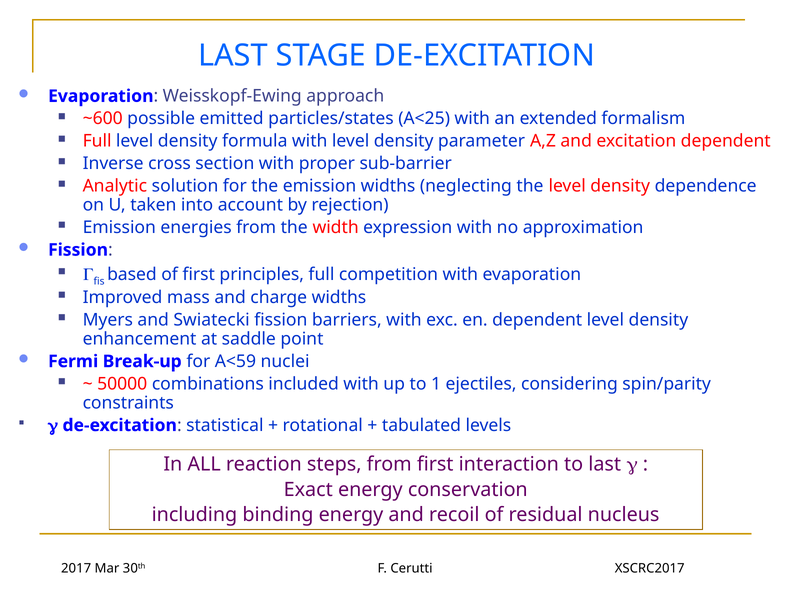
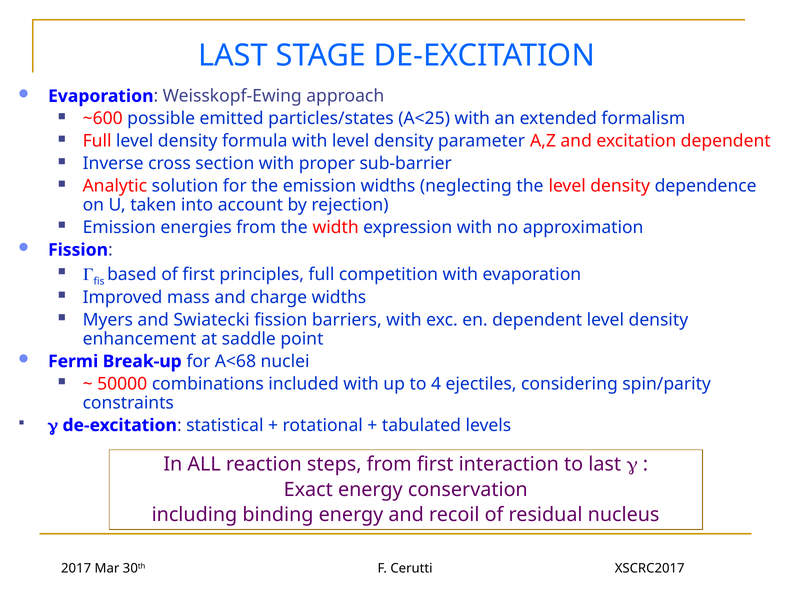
A<59: A<59 -> A<68
1: 1 -> 4
